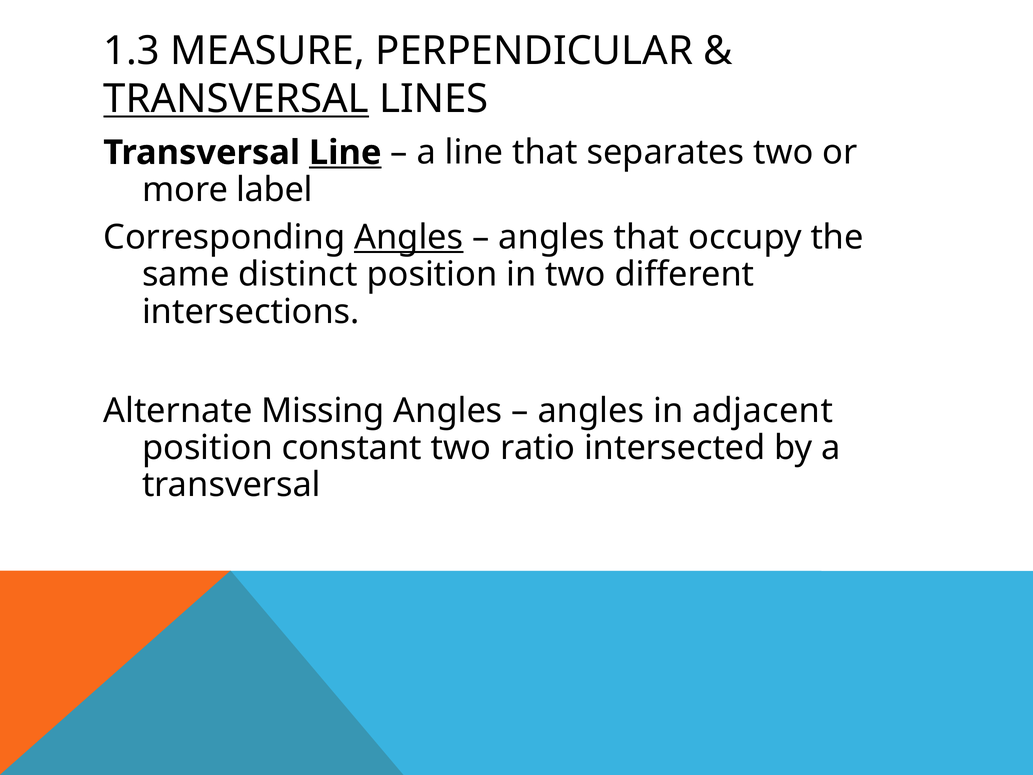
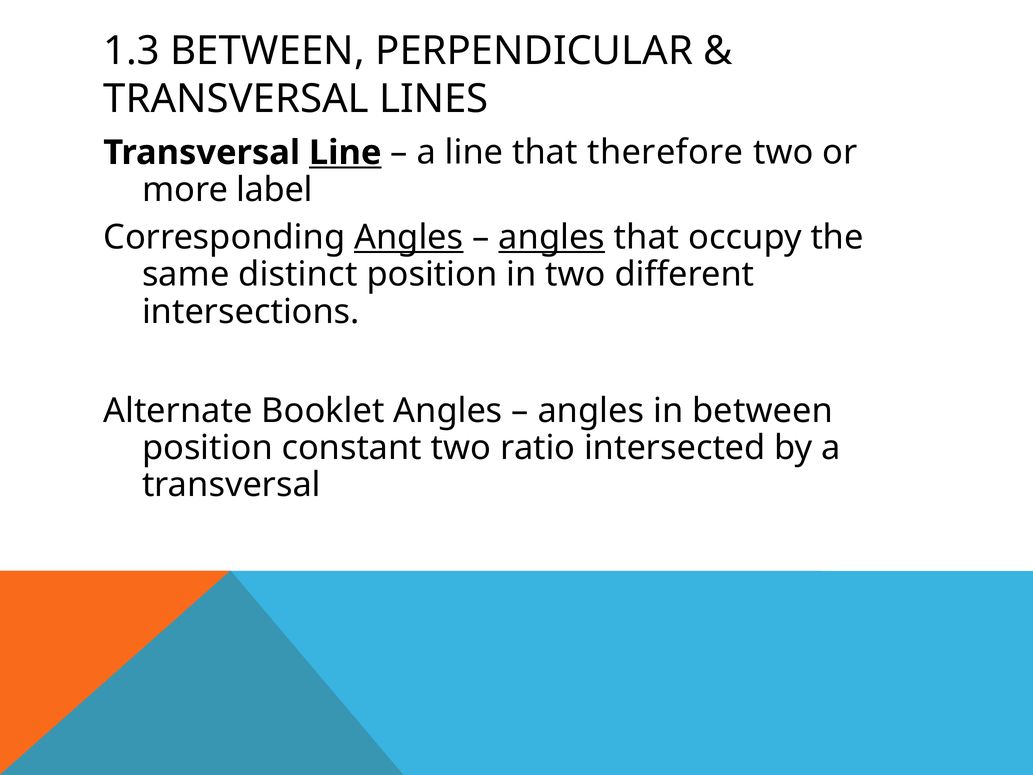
1.3 MEASURE: MEASURE -> BETWEEN
TRANSVERSAL at (236, 99) underline: present -> none
separates: separates -> therefore
angles at (552, 237) underline: none -> present
Missing: Missing -> Booklet
in adjacent: adjacent -> between
